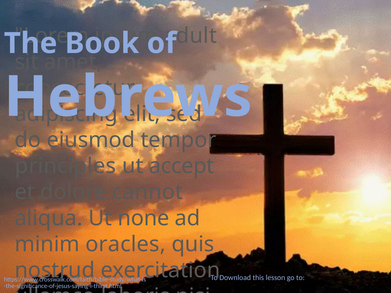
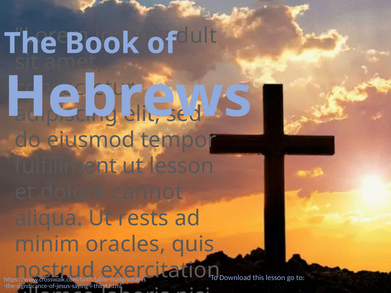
principles: principles -> fulfillment
ut accept: accept -> lesson
none: none -> rests
